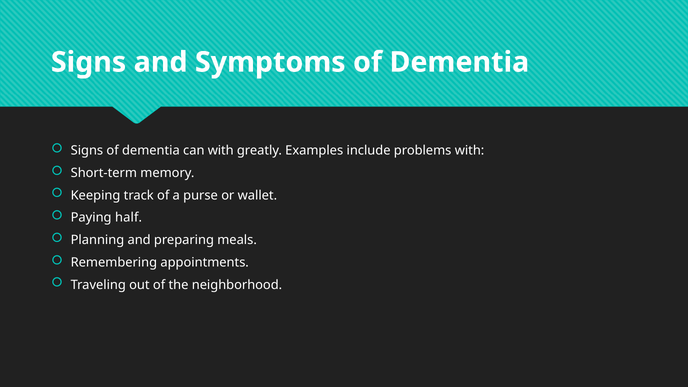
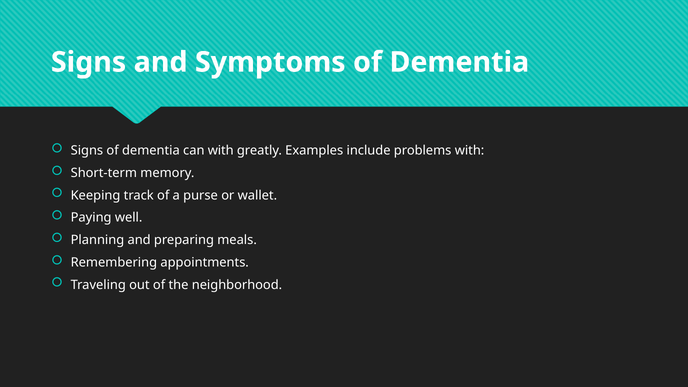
half: half -> well
